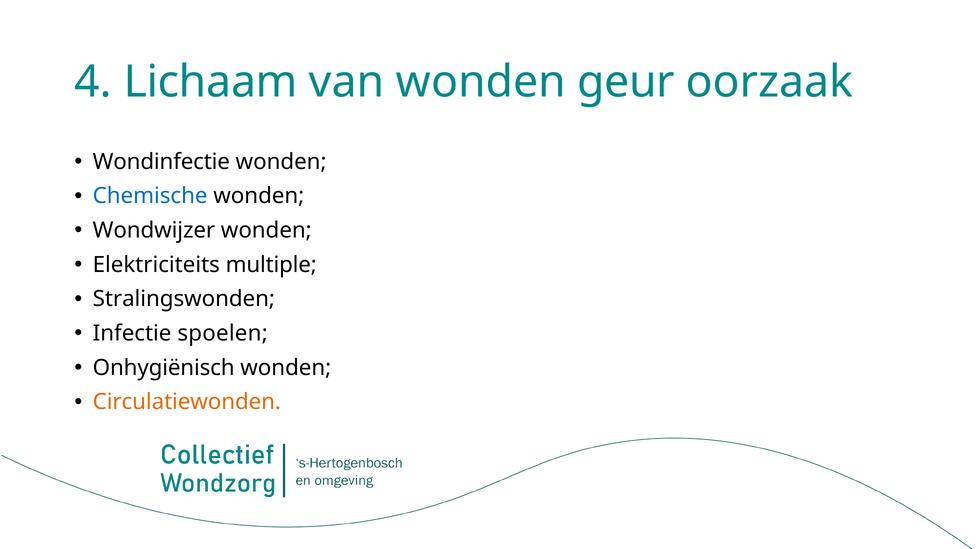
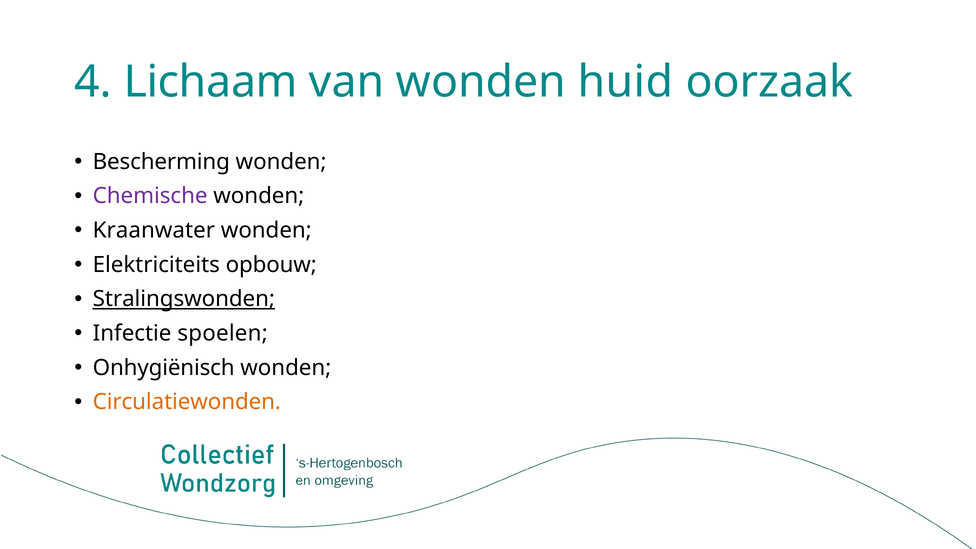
geur: geur -> huid
Wondinfectie: Wondinfectie -> Bescherming
Chemische colour: blue -> purple
Wondwijzer: Wondwijzer -> Kraanwater
multiple: multiple -> opbouw
Stralingswonden underline: none -> present
